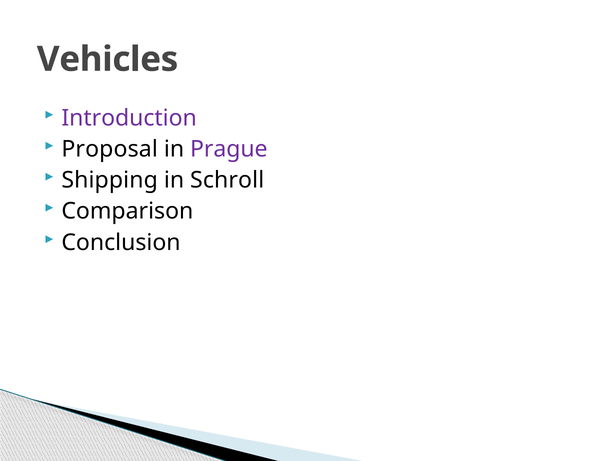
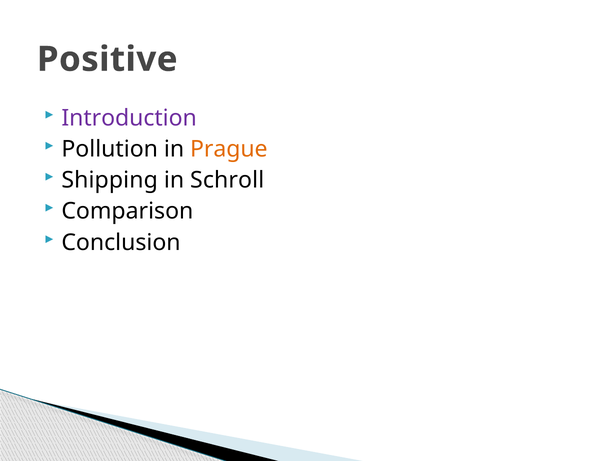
Vehicles: Vehicles -> Positive
Proposal: Proposal -> Pollution
Prague colour: purple -> orange
